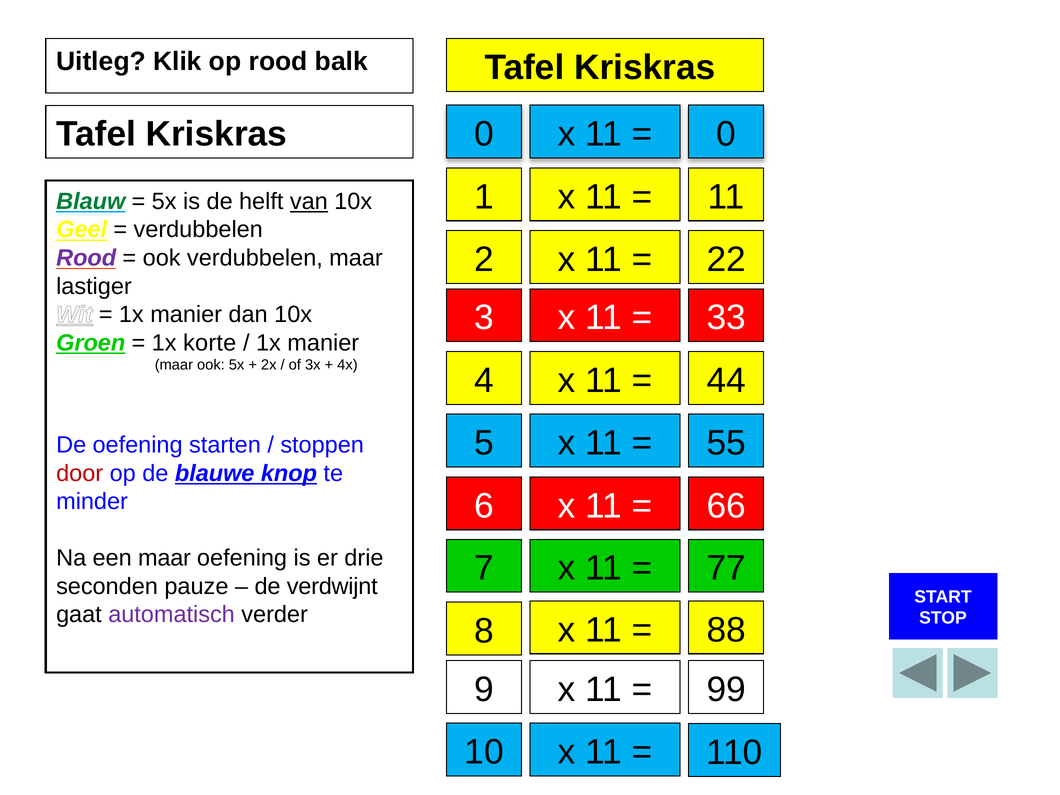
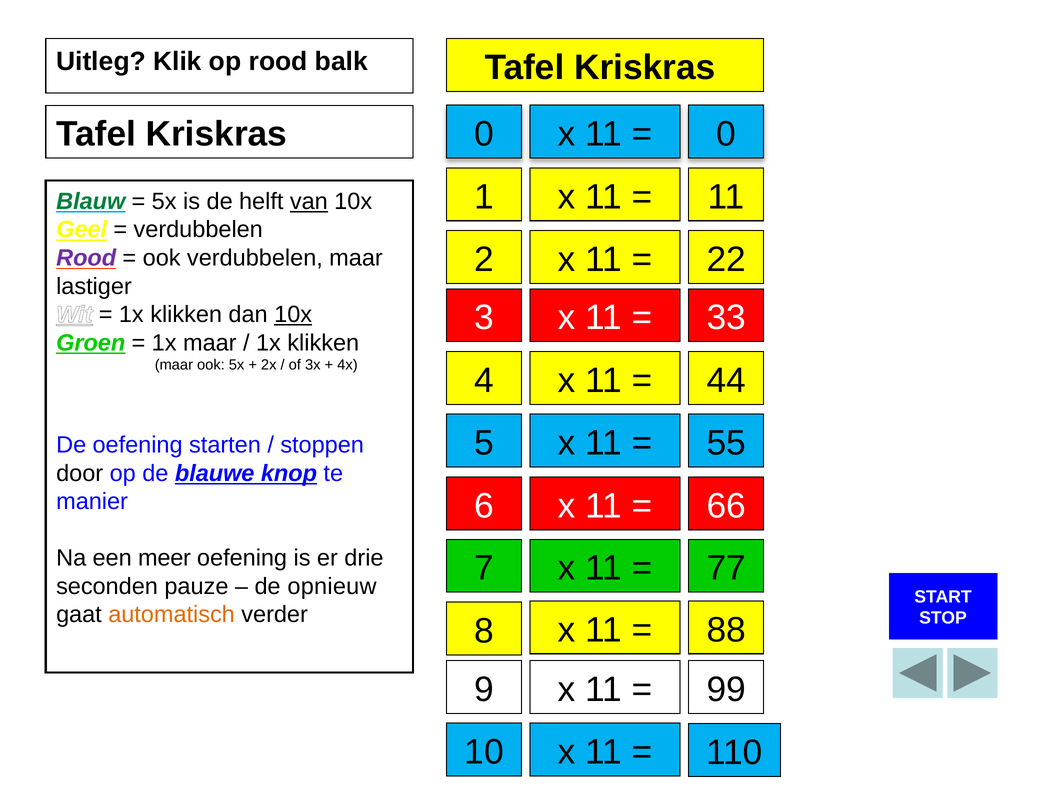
manier at (186, 314): manier -> klikken
10x at (293, 314) underline: none -> present
1x korte: korte -> maar
manier at (323, 343): manier -> klikken
door colour: red -> black
minder: minder -> manier
een maar: maar -> meer
verdwijnt: verdwijnt -> opnieuw
automatisch colour: purple -> orange
